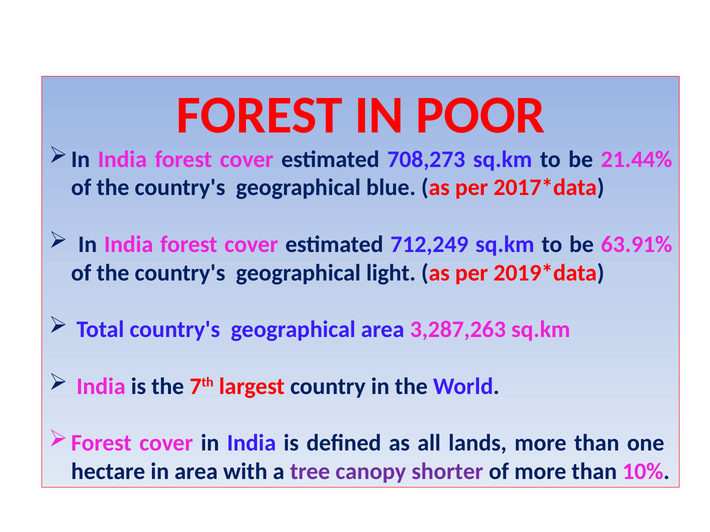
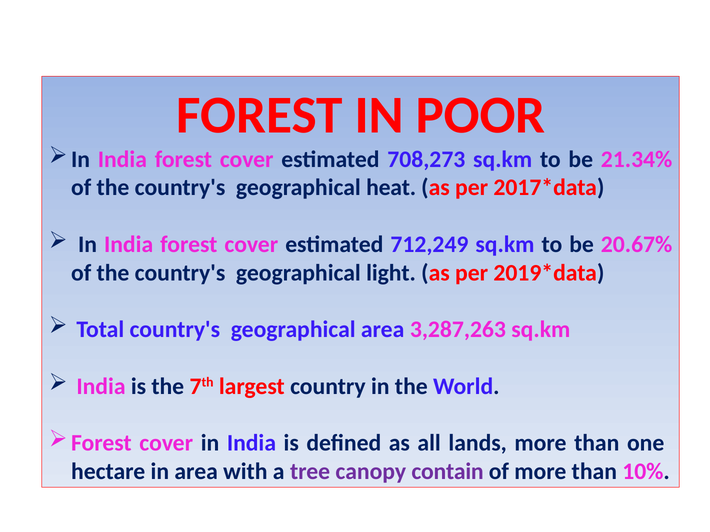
21.44%: 21.44% -> 21.34%
blue: blue -> heat
63.91%: 63.91% -> 20.67%
shorter: shorter -> contain
